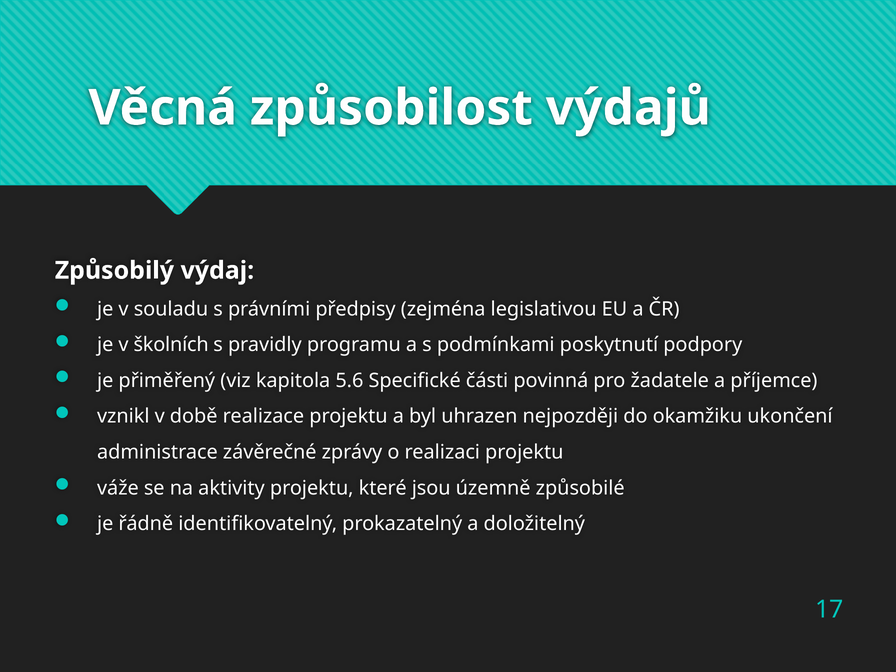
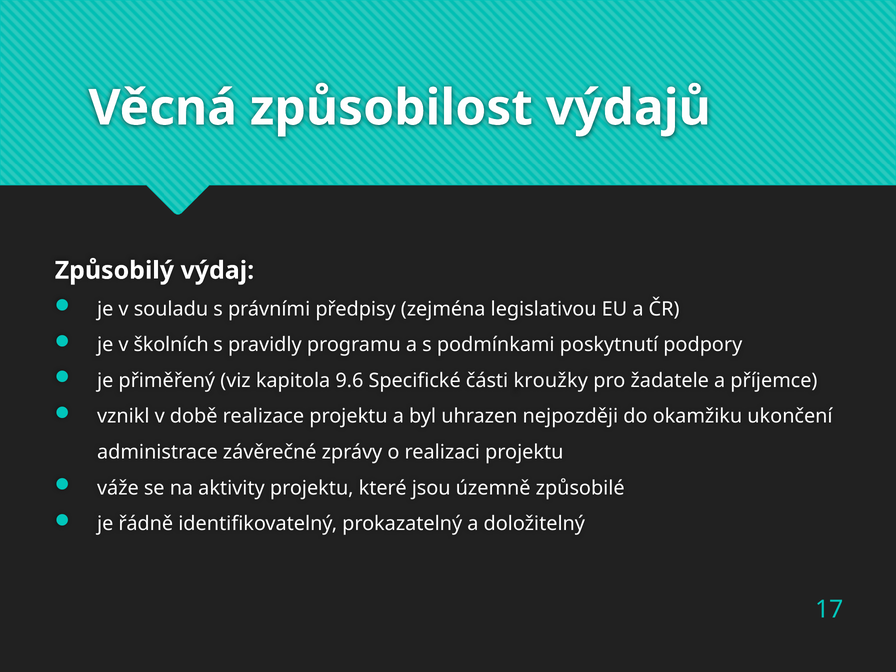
5.6: 5.6 -> 9.6
povinná: povinná -> kroužky
